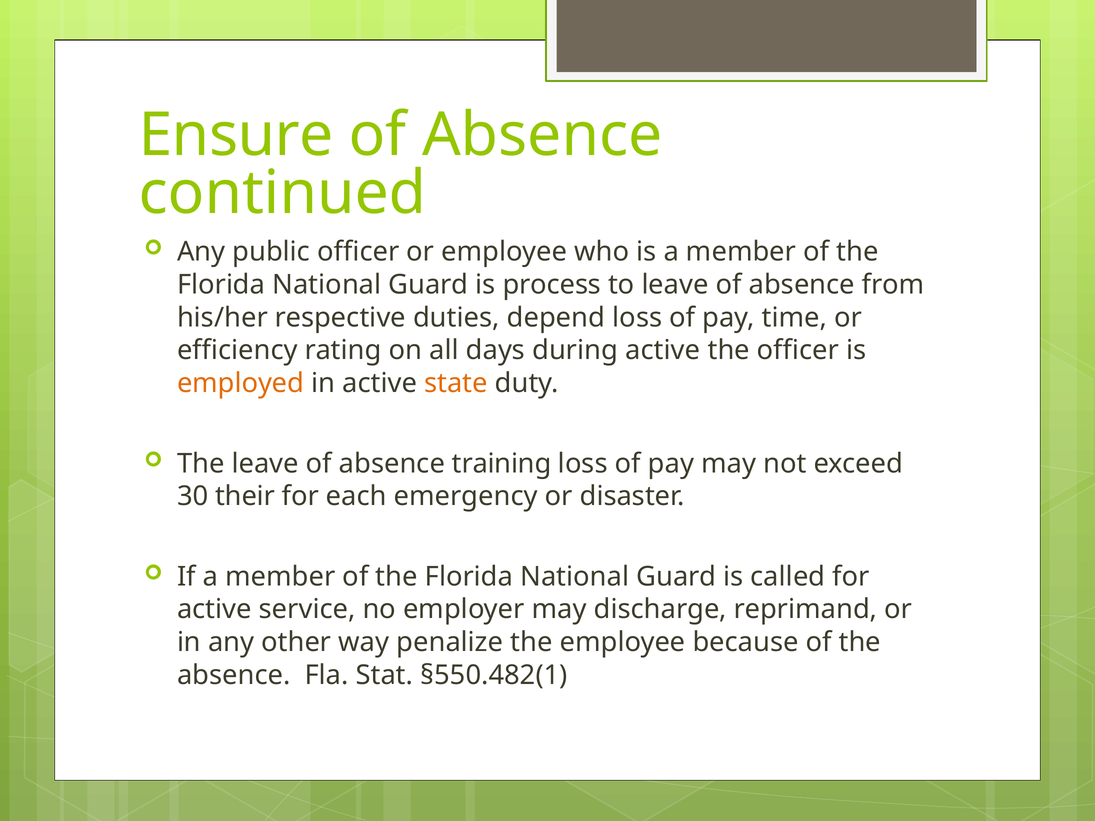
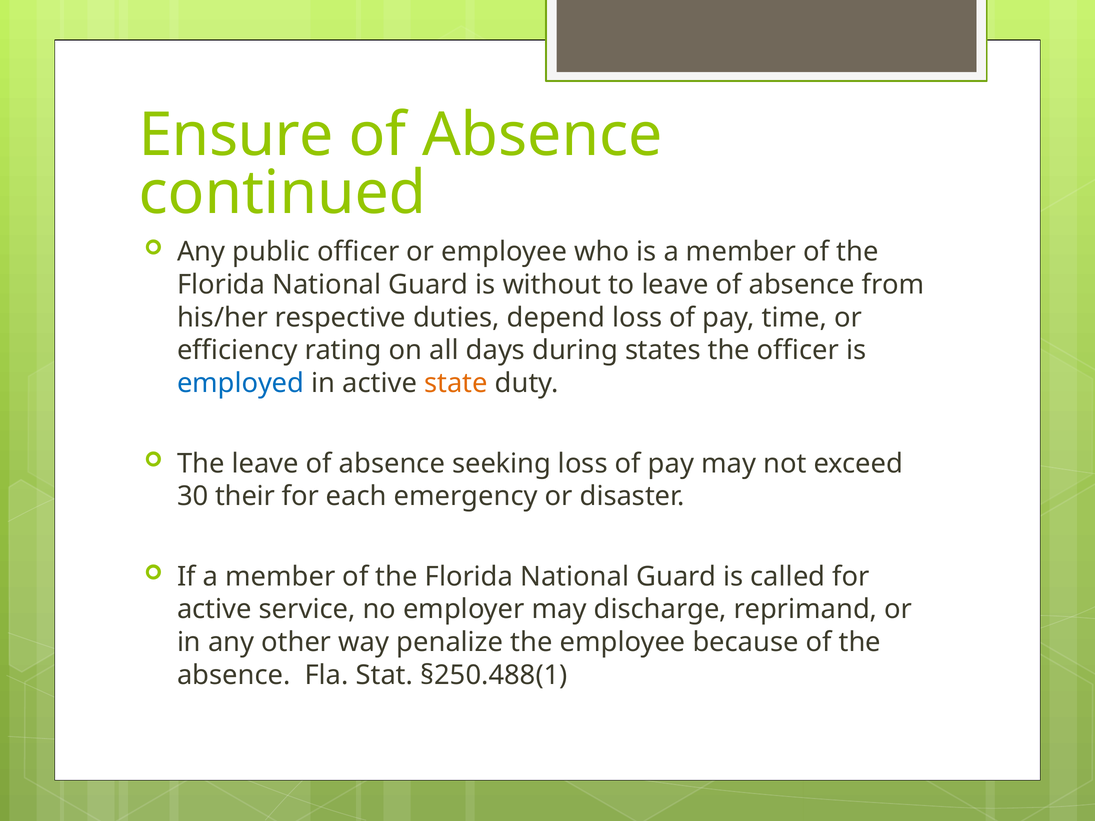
process: process -> without
during active: active -> states
employed colour: orange -> blue
training: training -> seeking
§550.482(1: §550.482(1 -> §250.488(1
